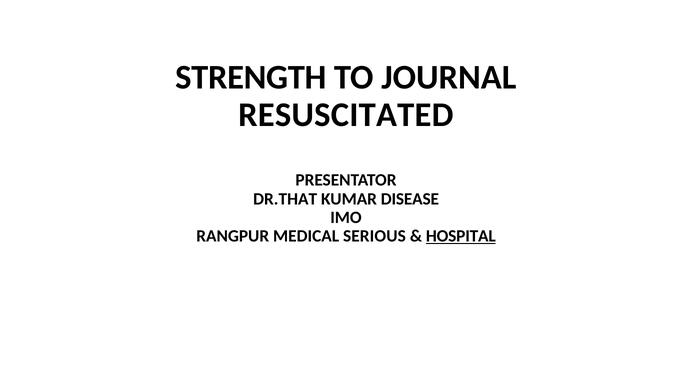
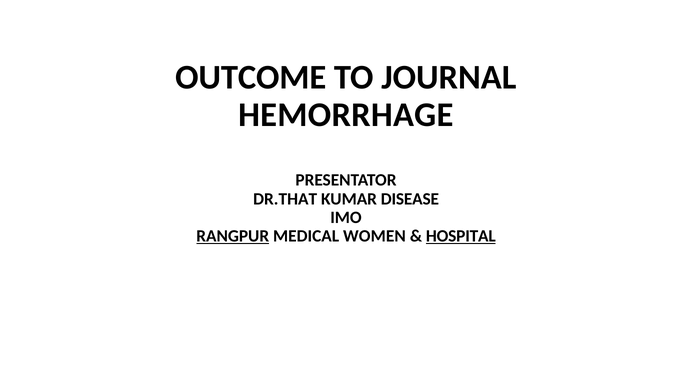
STRENGTH: STRENGTH -> OUTCOME
RESUSCITATED: RESUSCITATED -> HEMORRHAGE
RANGPUR underline: none -> present
SERIOUS: SERIOUS -> WOMEN
